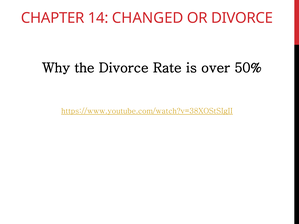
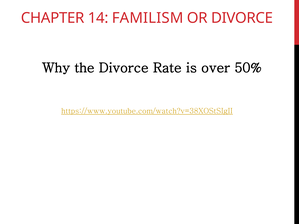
CHANGED: CHANGED -> FAMILISM
